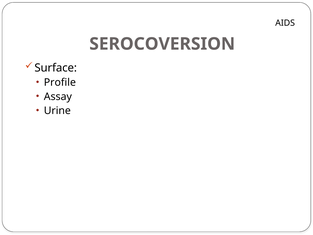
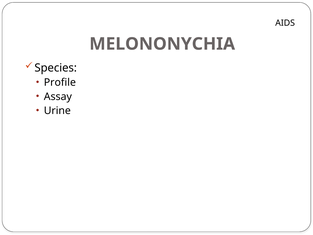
SEROCOVERSION: SEROCOVERSION -> MELONONYCHIA
Surface: Surface -> Species
